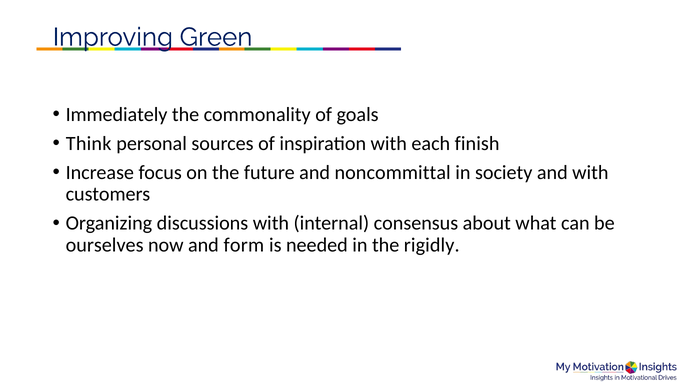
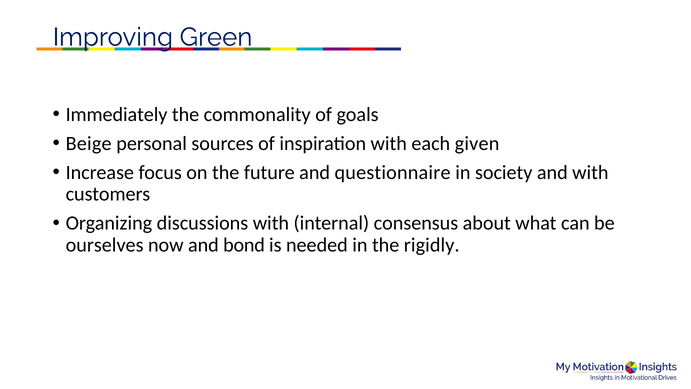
Think: Think -> Beige
finish: finish -> given
noncommittal: noncommittal -> questionnaire
form: form -> bond
